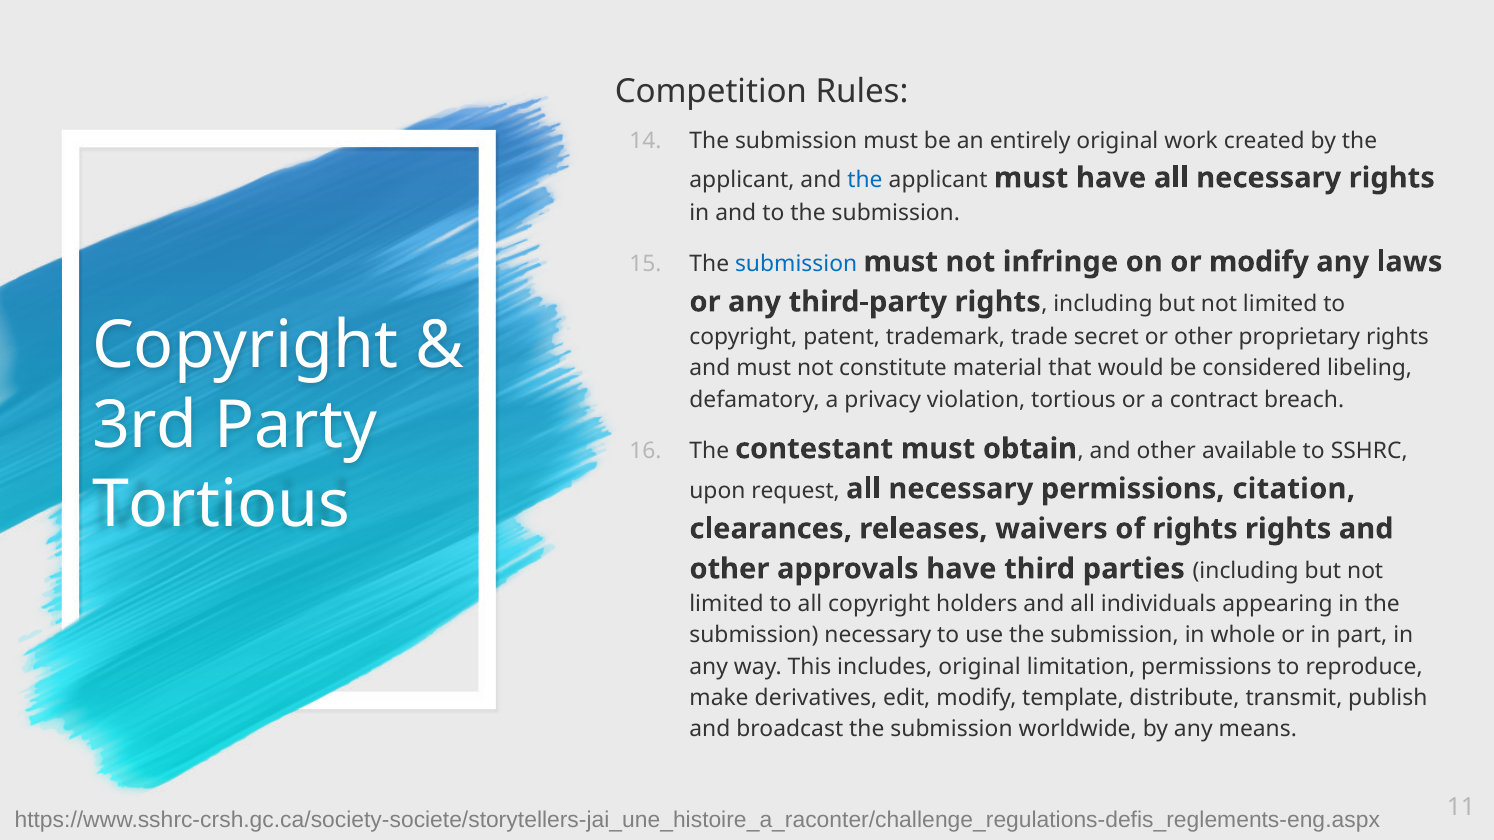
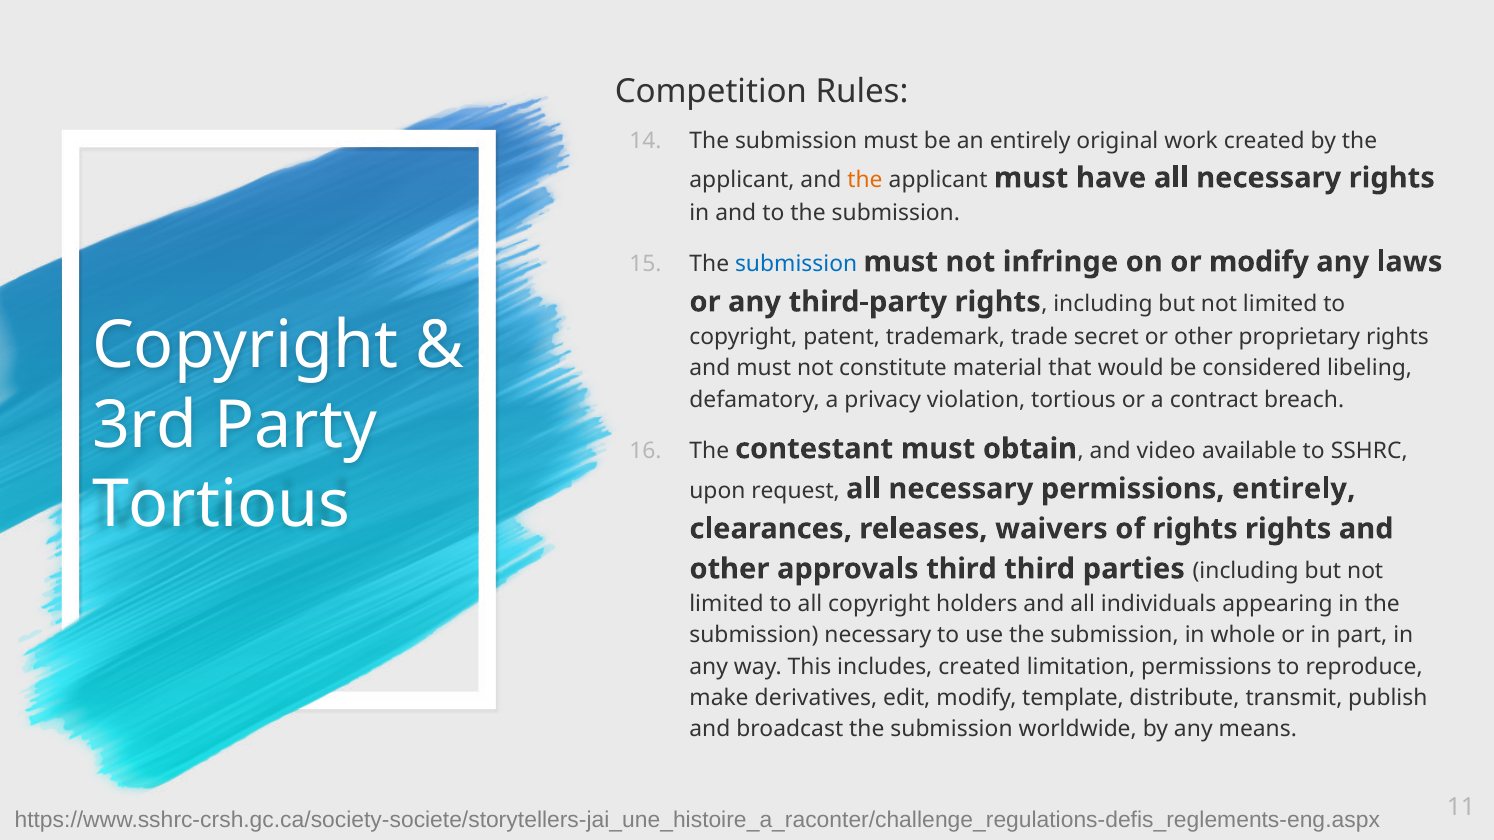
the at (865, 180) colour: blue -> orange
obtain and other: other -> video
permissions citation: citation -> entirely
approvals have: have -> third
includes original: original -> created
